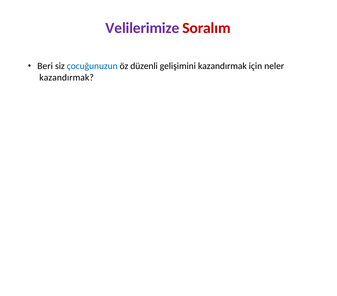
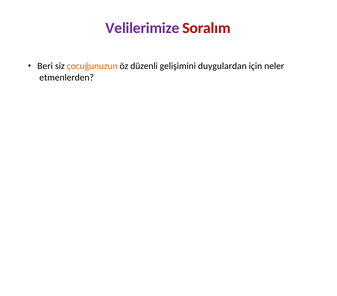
çocuğunuzun colour: blue -> orange
gelişimini kazandırmak: kazandırmak -> duygulardan
kazandırmak at (67, 77): kazandırmak -> etmenlerden
